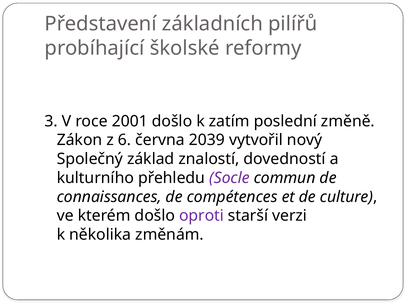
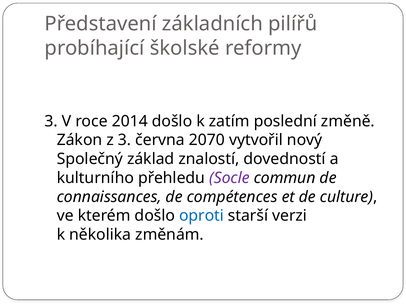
2001: 2001 -> 2014
z 6: 6 -> 3
2039: 2039 -> 2070
oproti colour: purple -> blue
